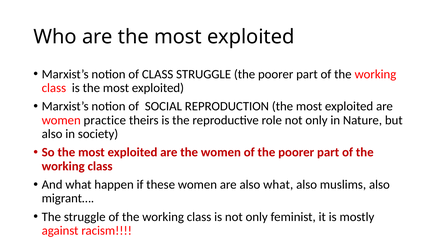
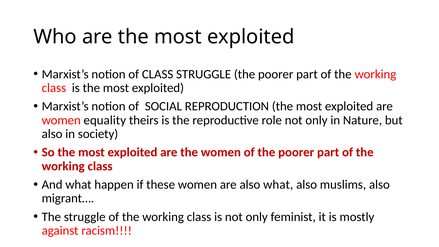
practice: practice -> equality
